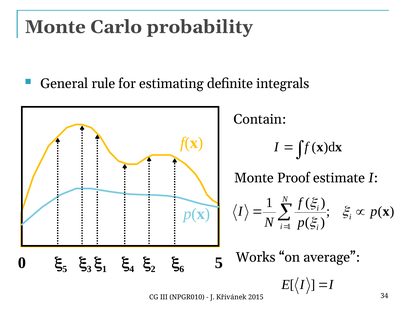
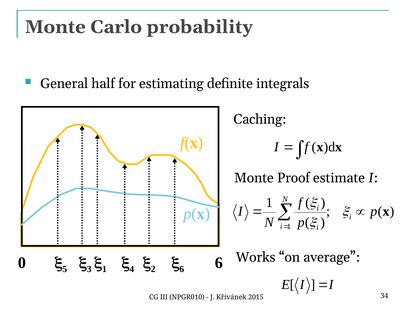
rule: rule -> half
Contain: Contain -> Caching
0 5: 5 -> 6
